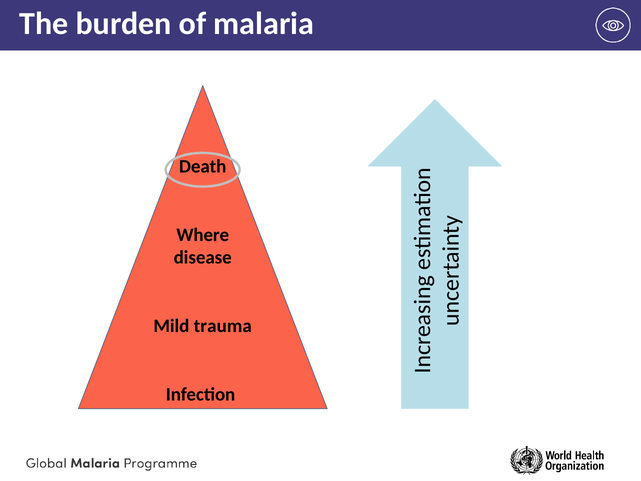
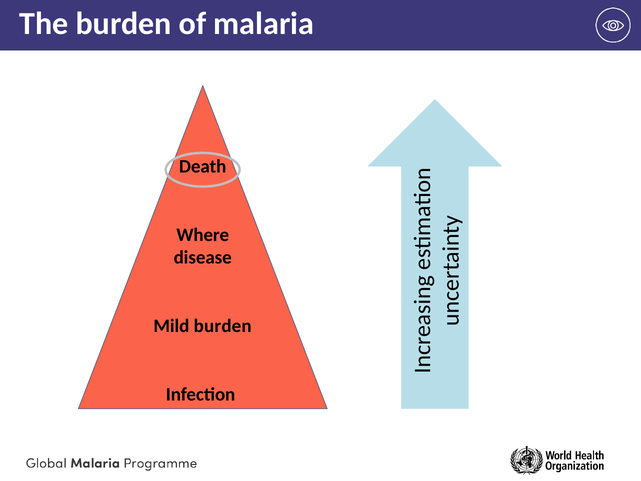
Mild trauma: trauma -> burden
